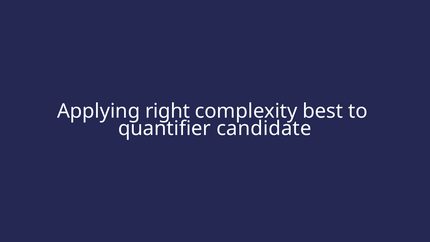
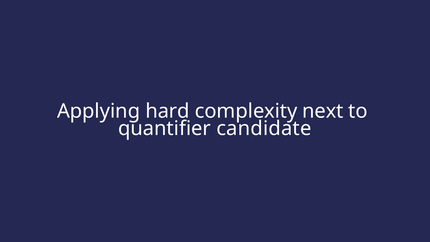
right: right -> hard
best: best -> next
